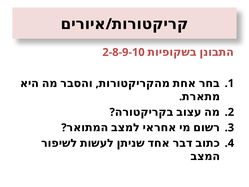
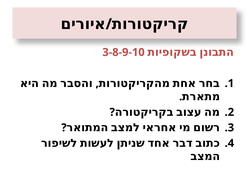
2-8-9-10: 2-8-9-10 -> 3-8-9-10
